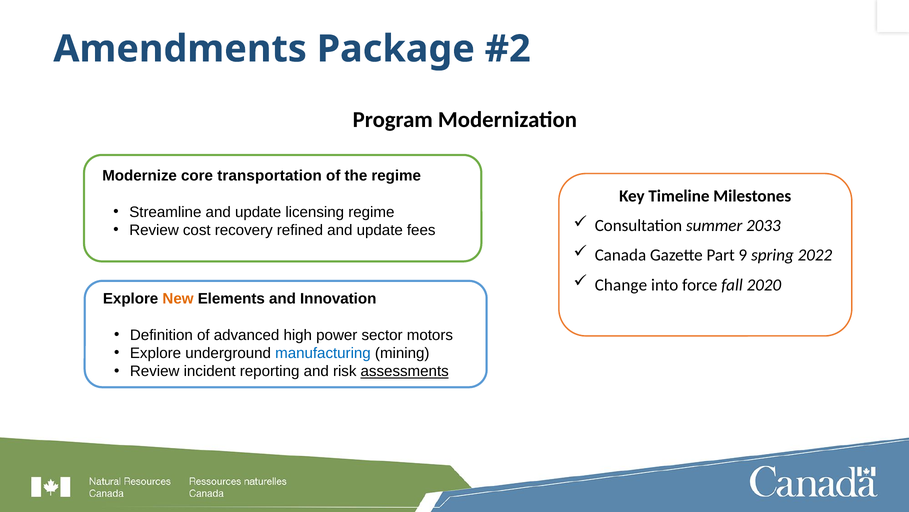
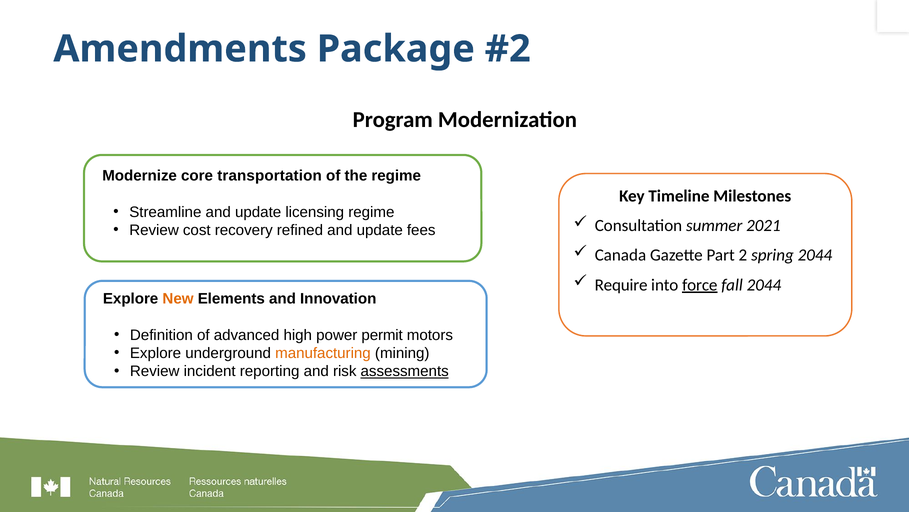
2033: 2033 -> 2021
9: 9 -> 2
spring 2022: 2022 -> 2044
Change: Change -> Require
force underline: none -> present
fall 2020: 2020 -> 2044
sector: sector -> permit
manufacturing colour: blue -> orange
